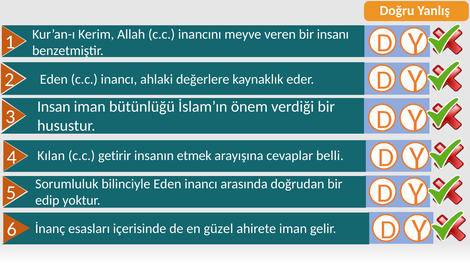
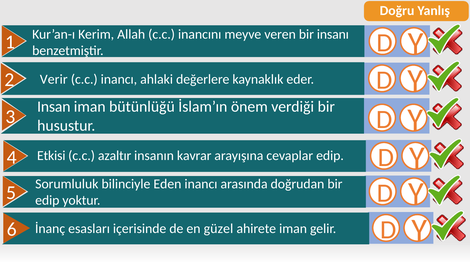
Eden at (54, 80): Eden -> Verir
Kılan: Kılan -> Etkisi
getirir: getirir -> azaltır
etmek: etmek -> kavrar
cevaplar belli: belli -> edip
